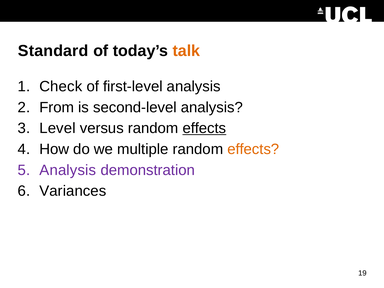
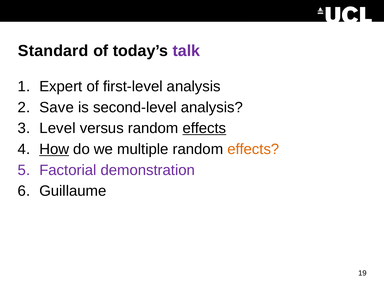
talk colour: orange -> purple
Check: Check -> Expert
From: From -> Save
How underline: none -> present
Analysis at (68, 170): Analysis -> Factorial
Variances: Variances -> Guillaume
